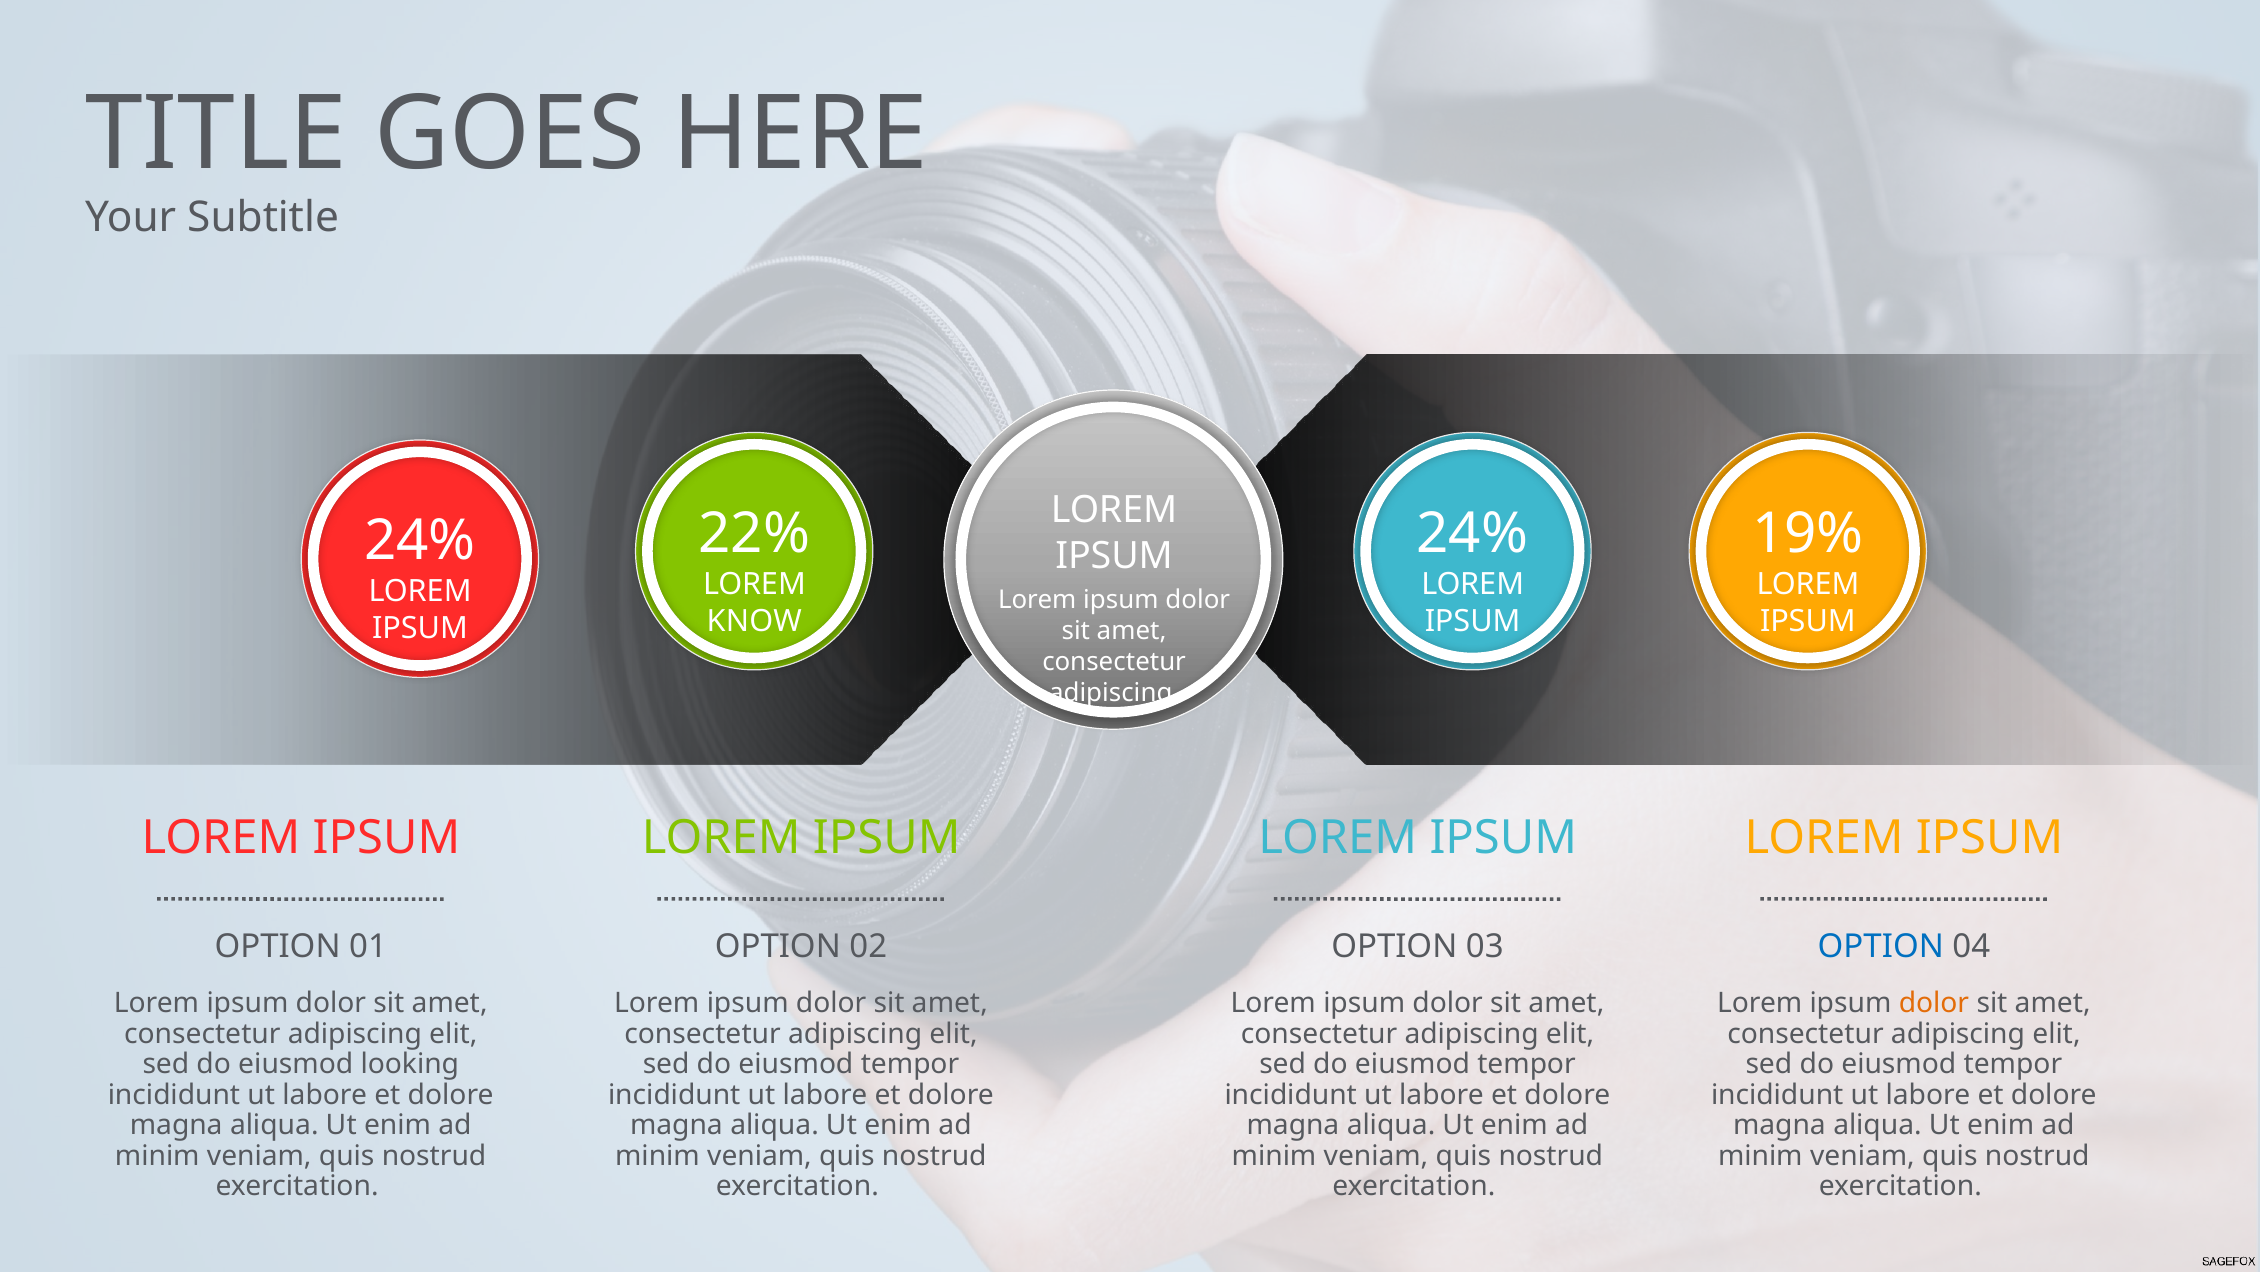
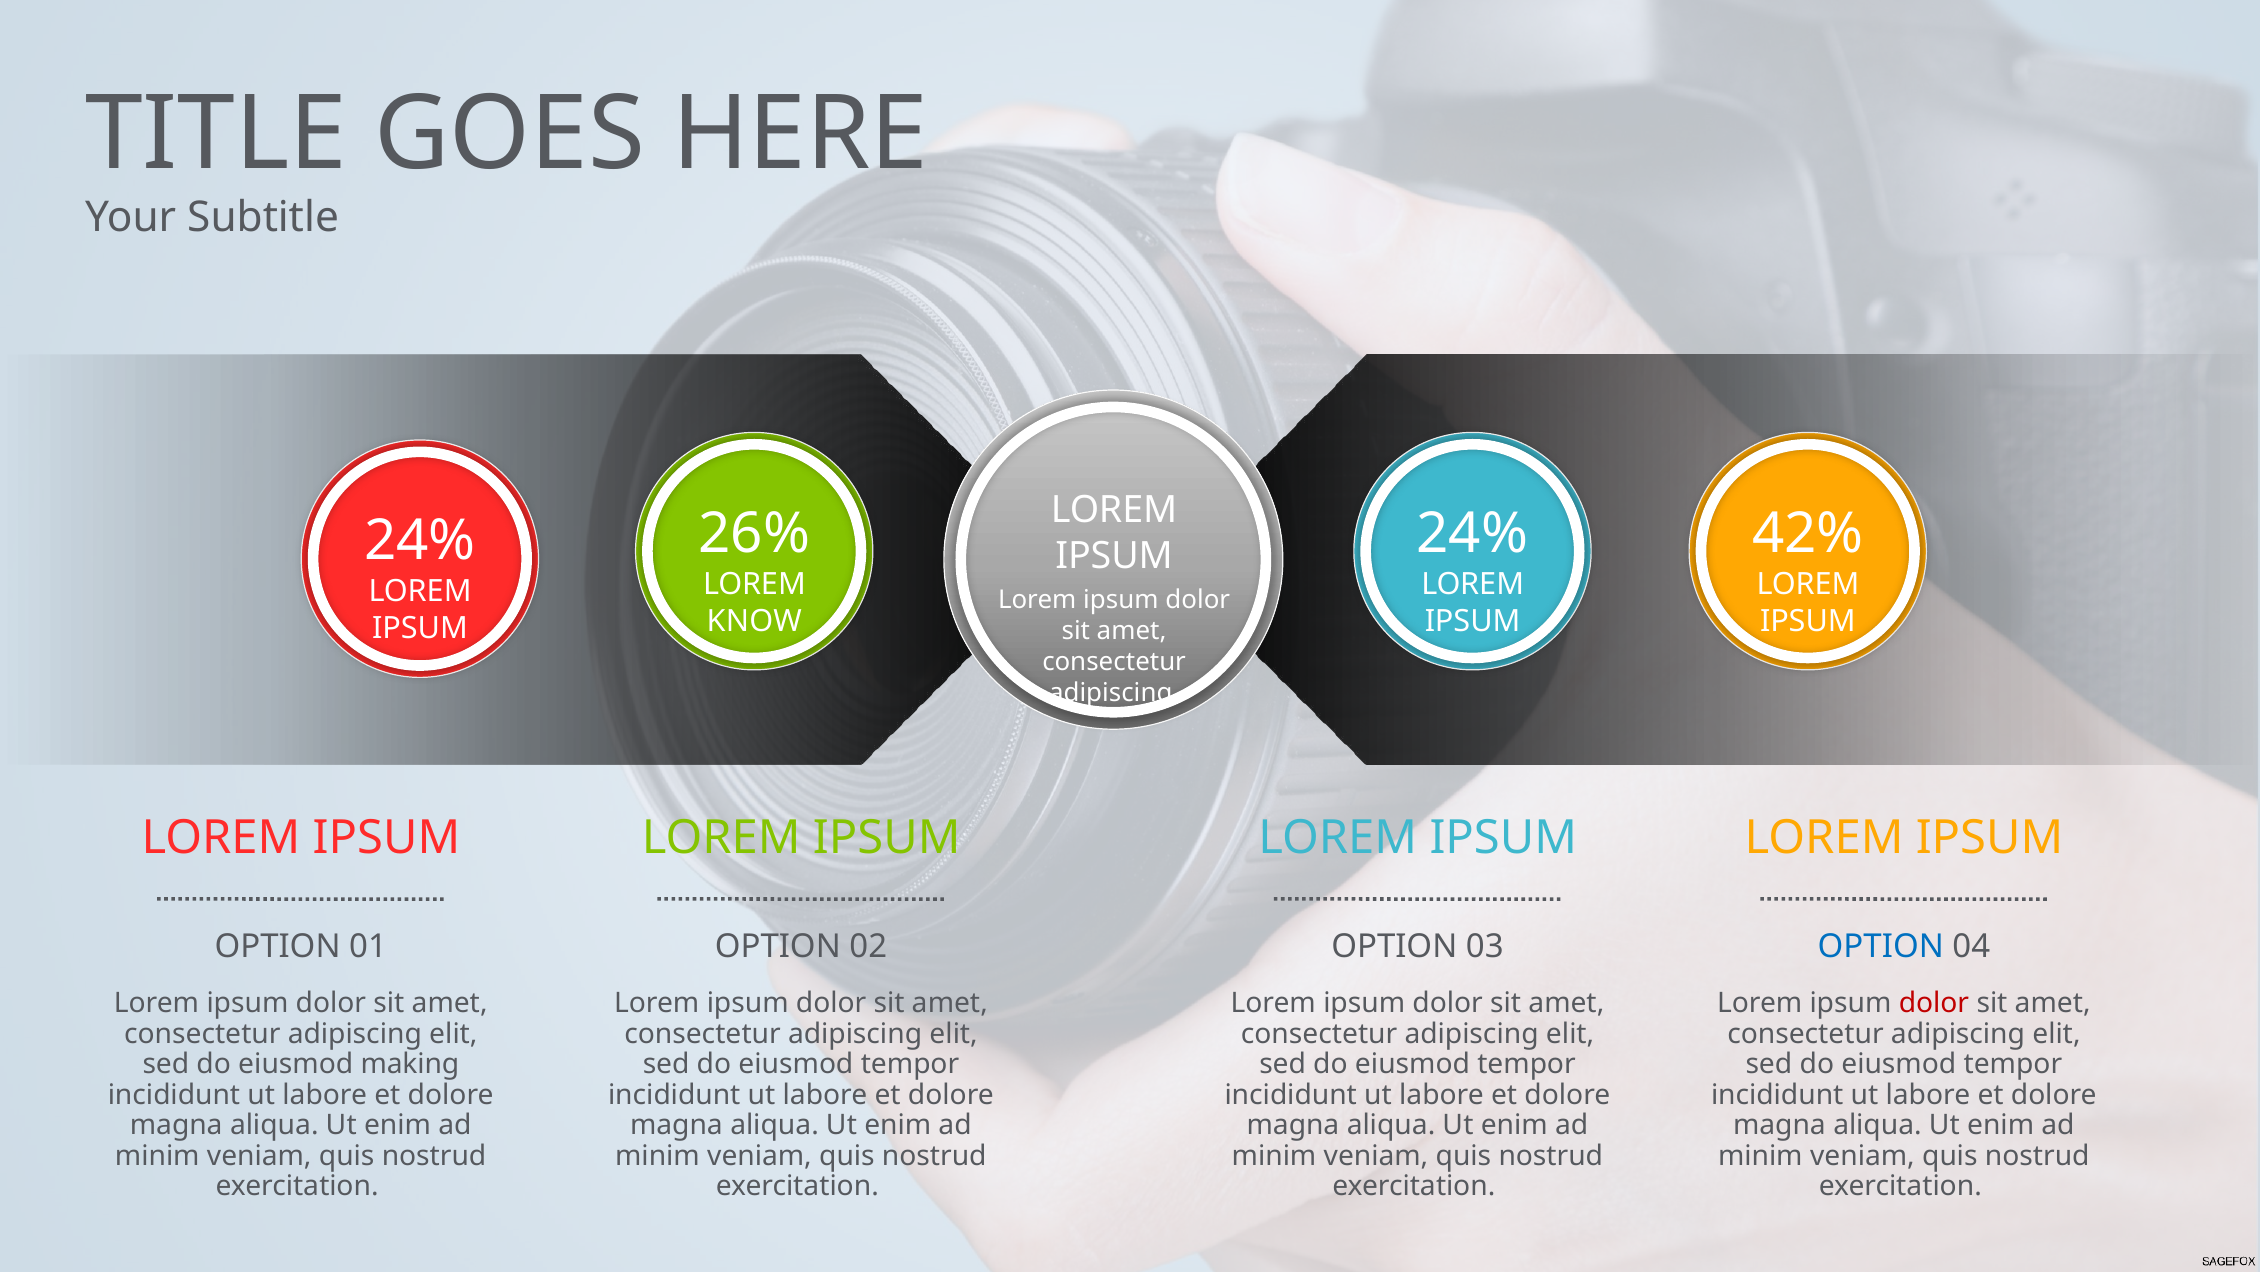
22%: 22% -> 26%
19%: 19% -> 42%
dolor at (1934, 1003) colour: orange -> red
looking: looking -> making
